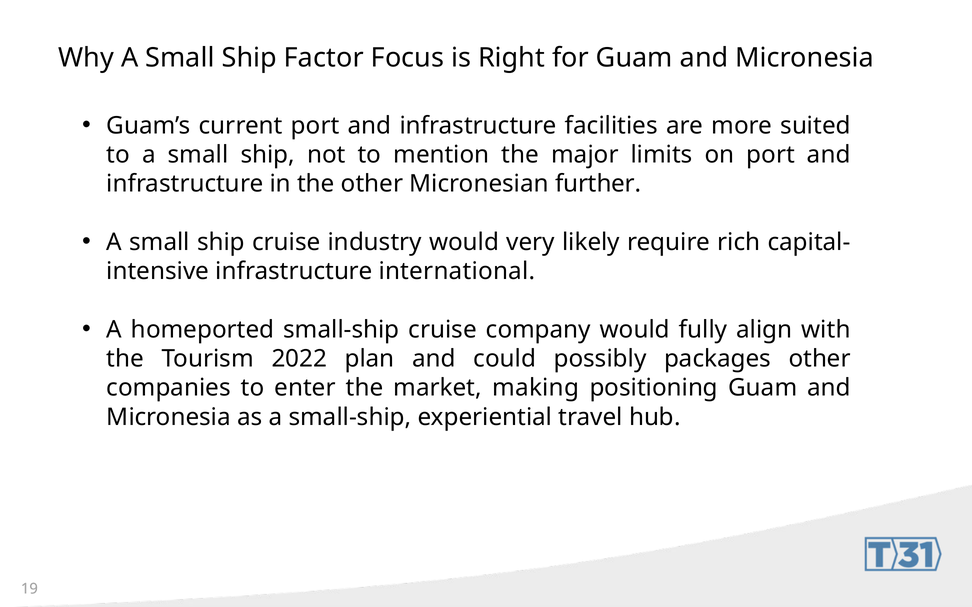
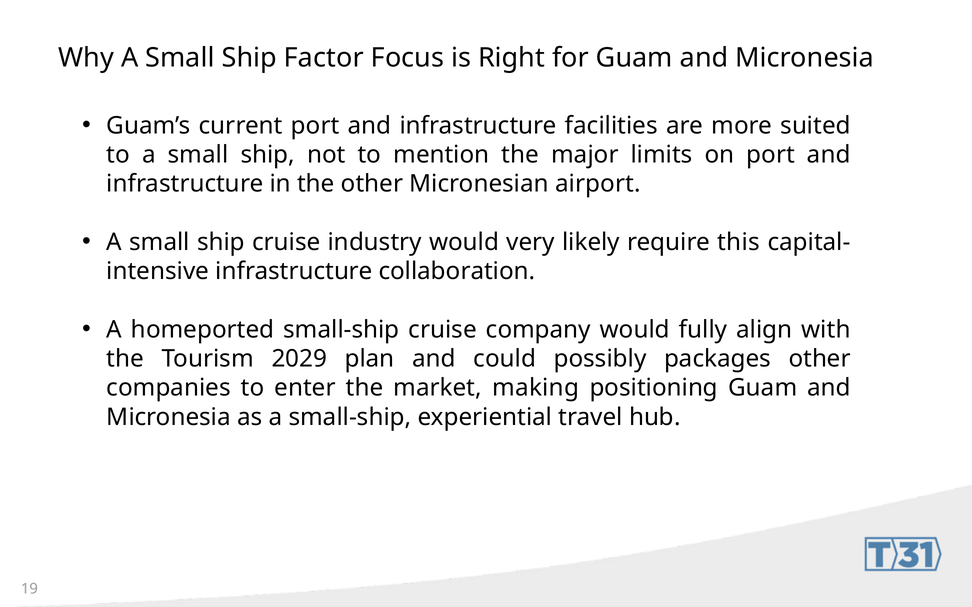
further: further -> airport
rich: rich -> this
international: international -> collaboration
2022: 2022 -> 2029
